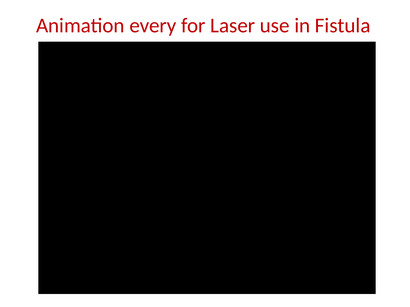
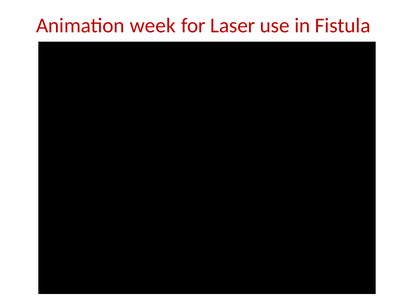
every: every -> week
